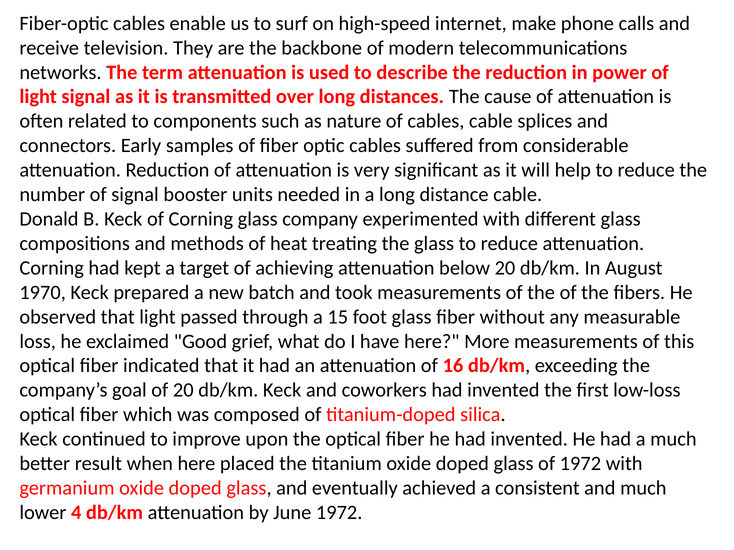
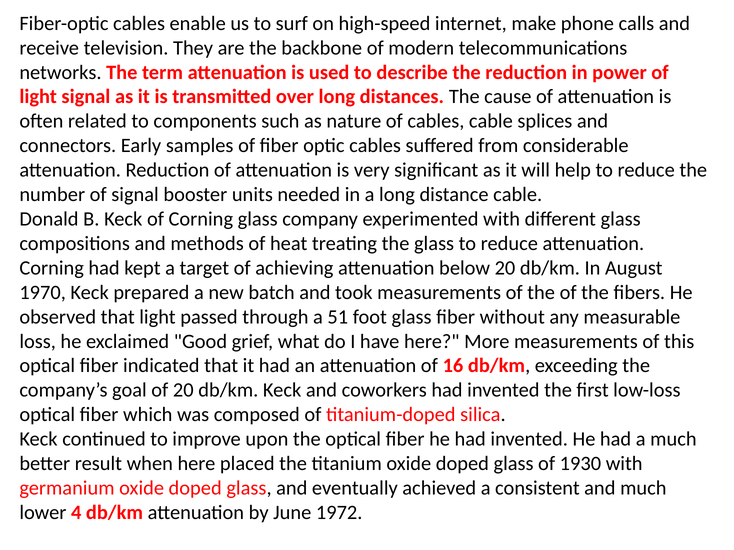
15: 15 -> 51
of 1972: 1972 -> 1930
